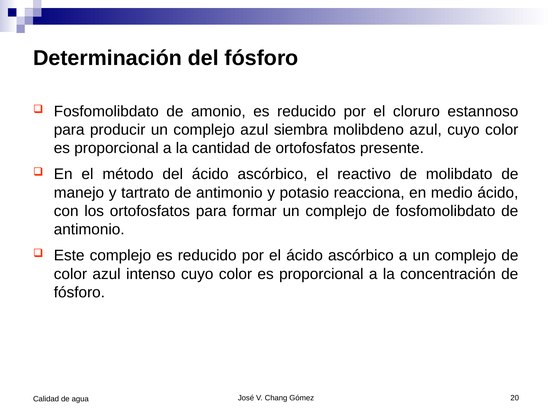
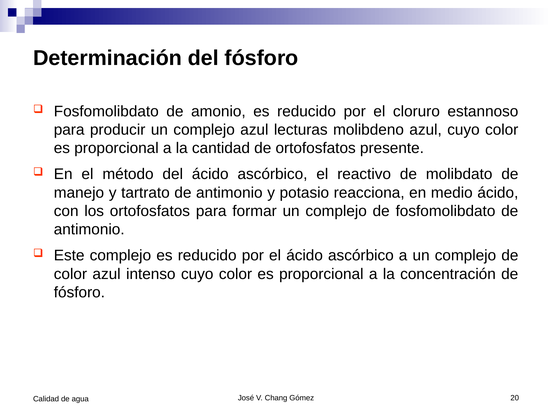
siembra: siembra -> lecturas
